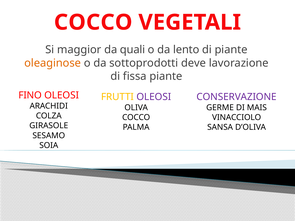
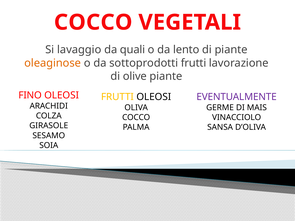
maggior: maggior -> lavaggio
sottoprodotti deve: deve -> frutti
fissa: fissa -> olive
OLEOSI at (154, 97) colour: purple -> black
CONSERVAZIONE: CONSERVAZIONE -> EVENTUALMENTE
